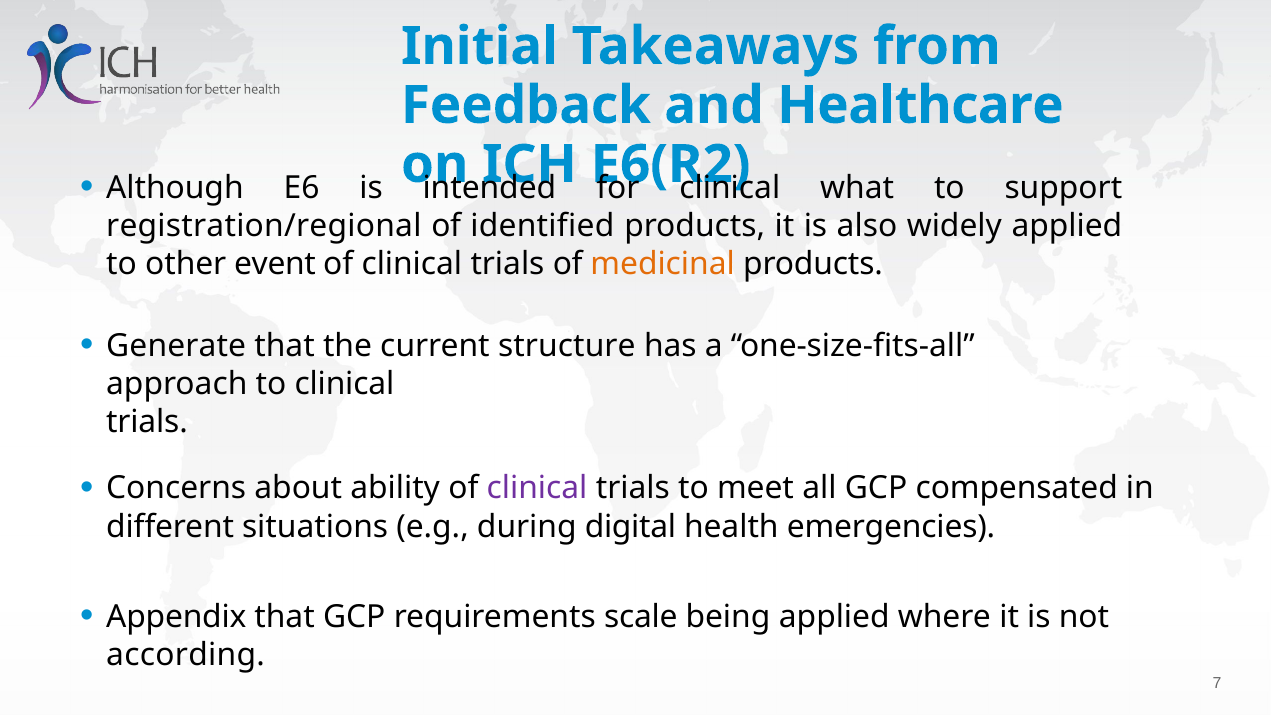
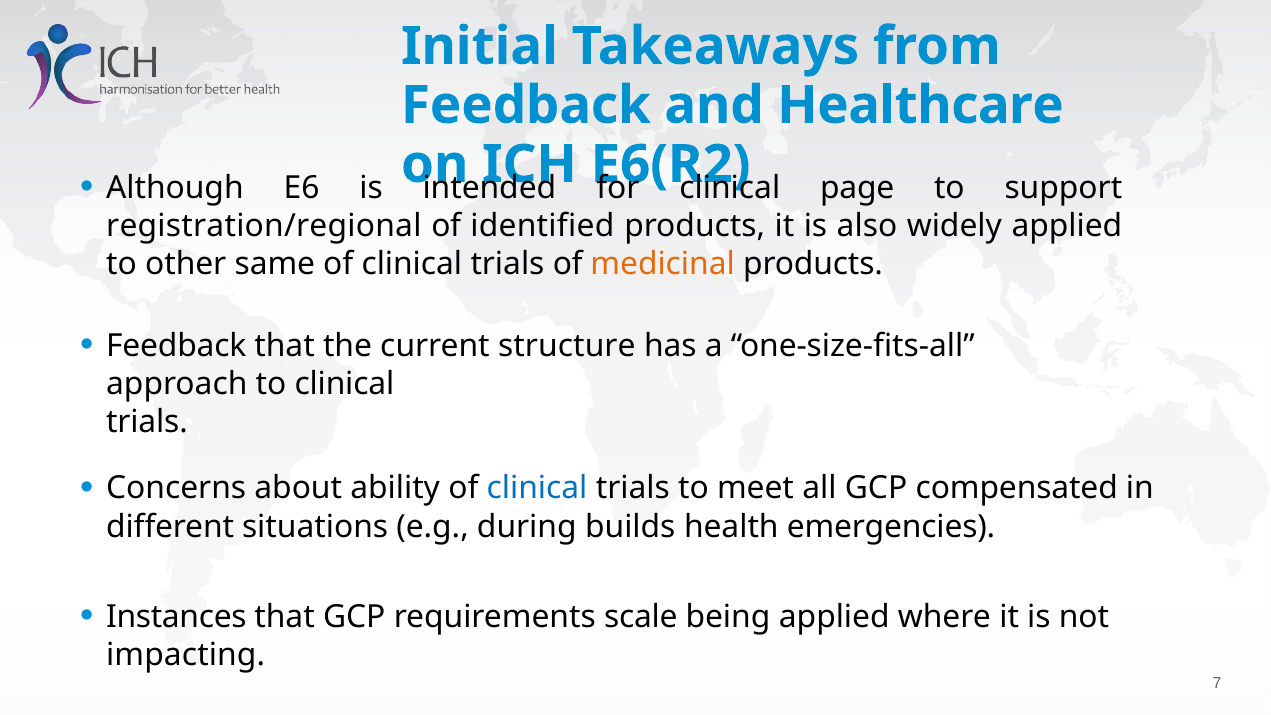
what: what -> page
event: event -> same
Generate at (176, 346): Generate -> Feedback
clinical at (537, 488) colour: purple -> blue
digital: digital -> builds
Appendix: Appendix -> Instances
according: according -> impacting
